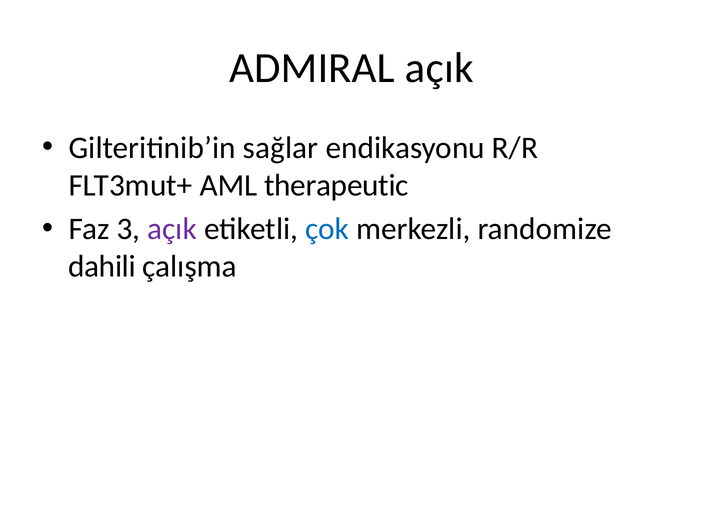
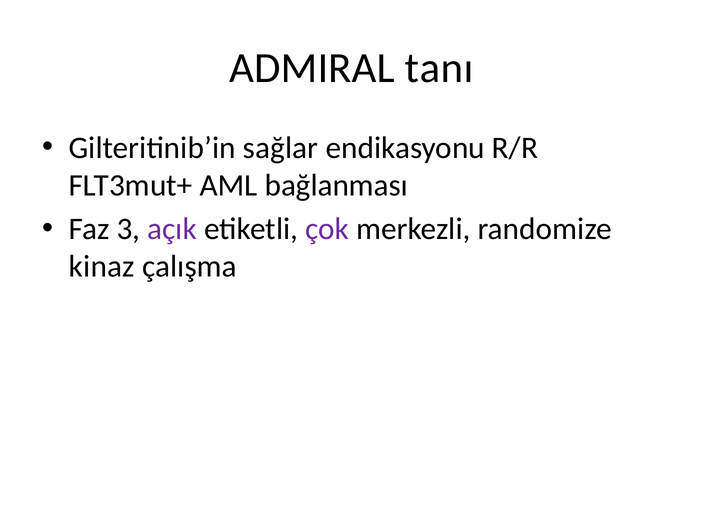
ADMIRAL açık: açık -> tanı
therapeutic: therapeutic -> bağlanması
çok colour: blue -> purple
dahili: dahili -> kinaz
